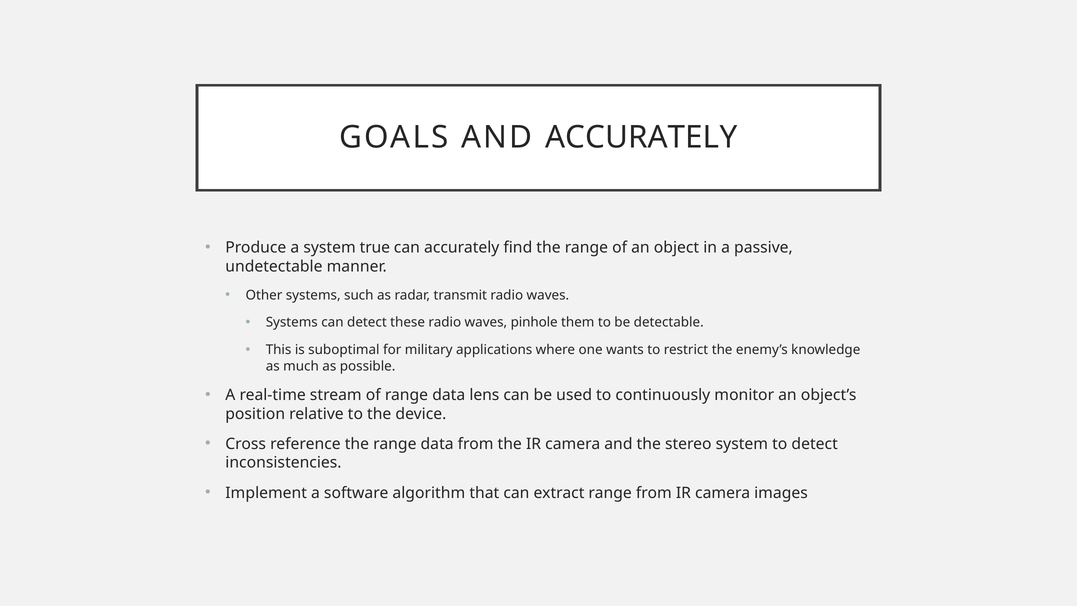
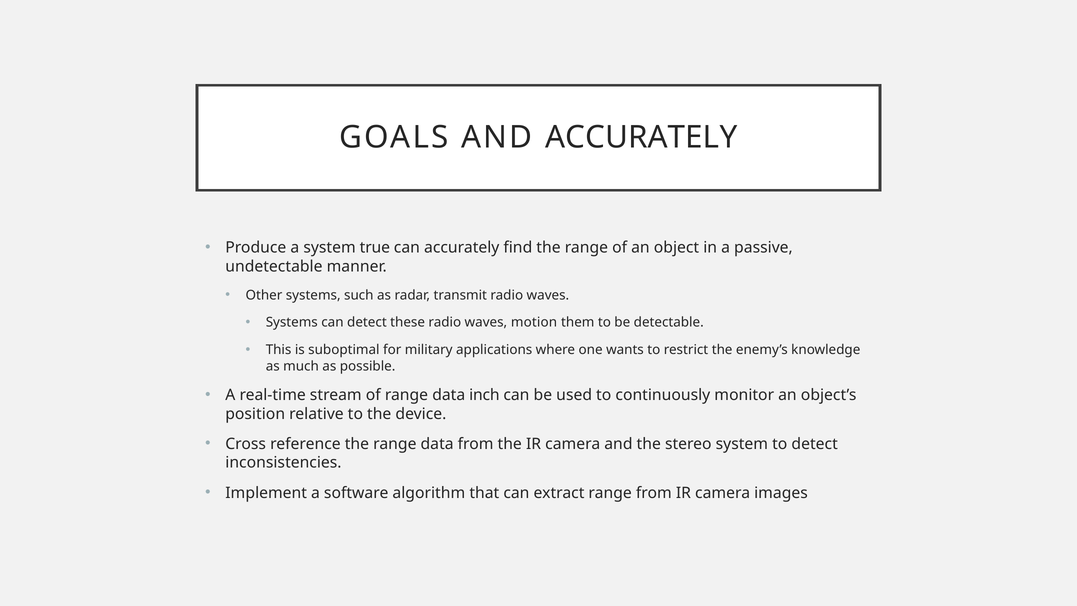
pinhole: pinhole -> motion
lens: lens -> inch
